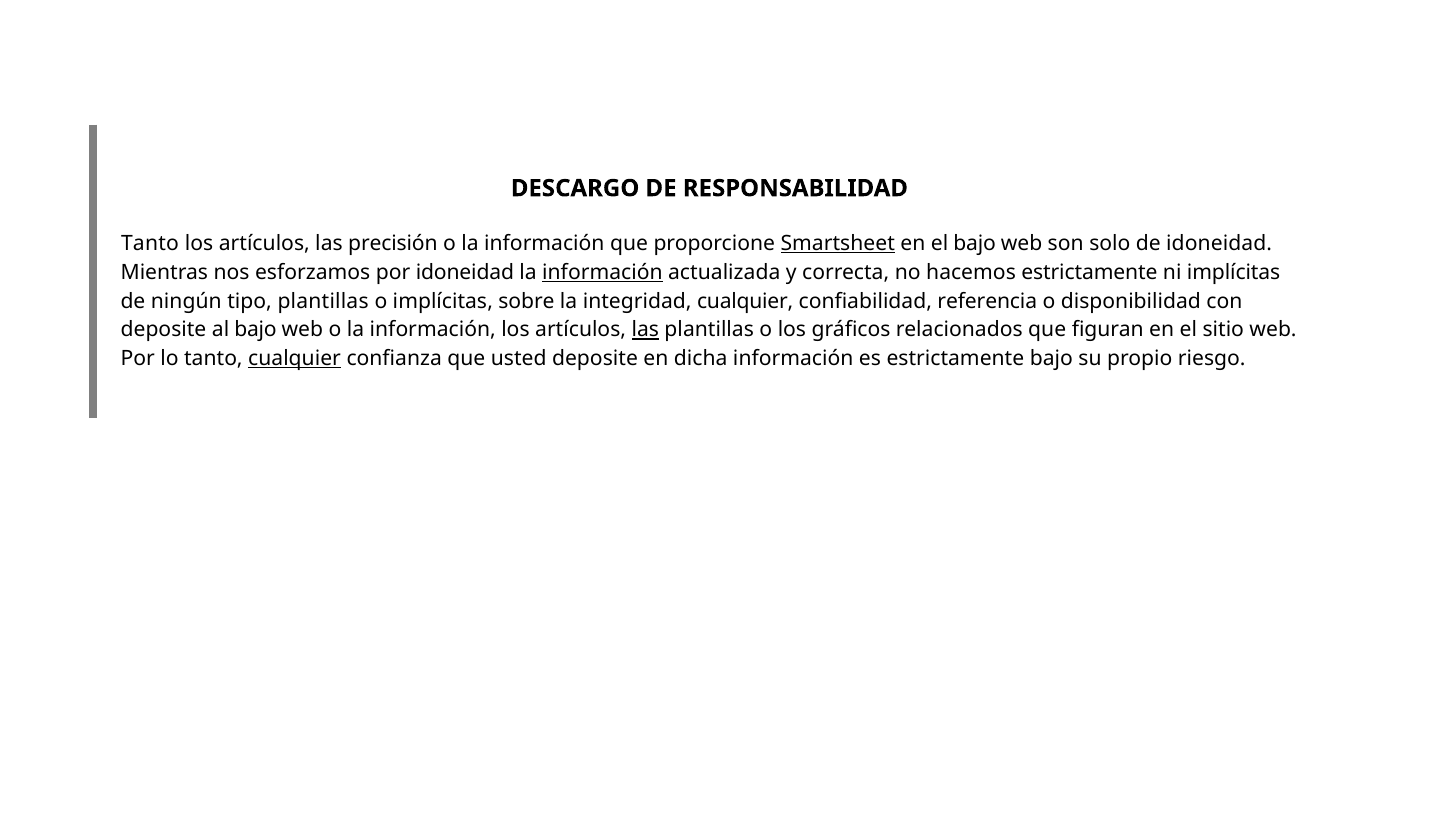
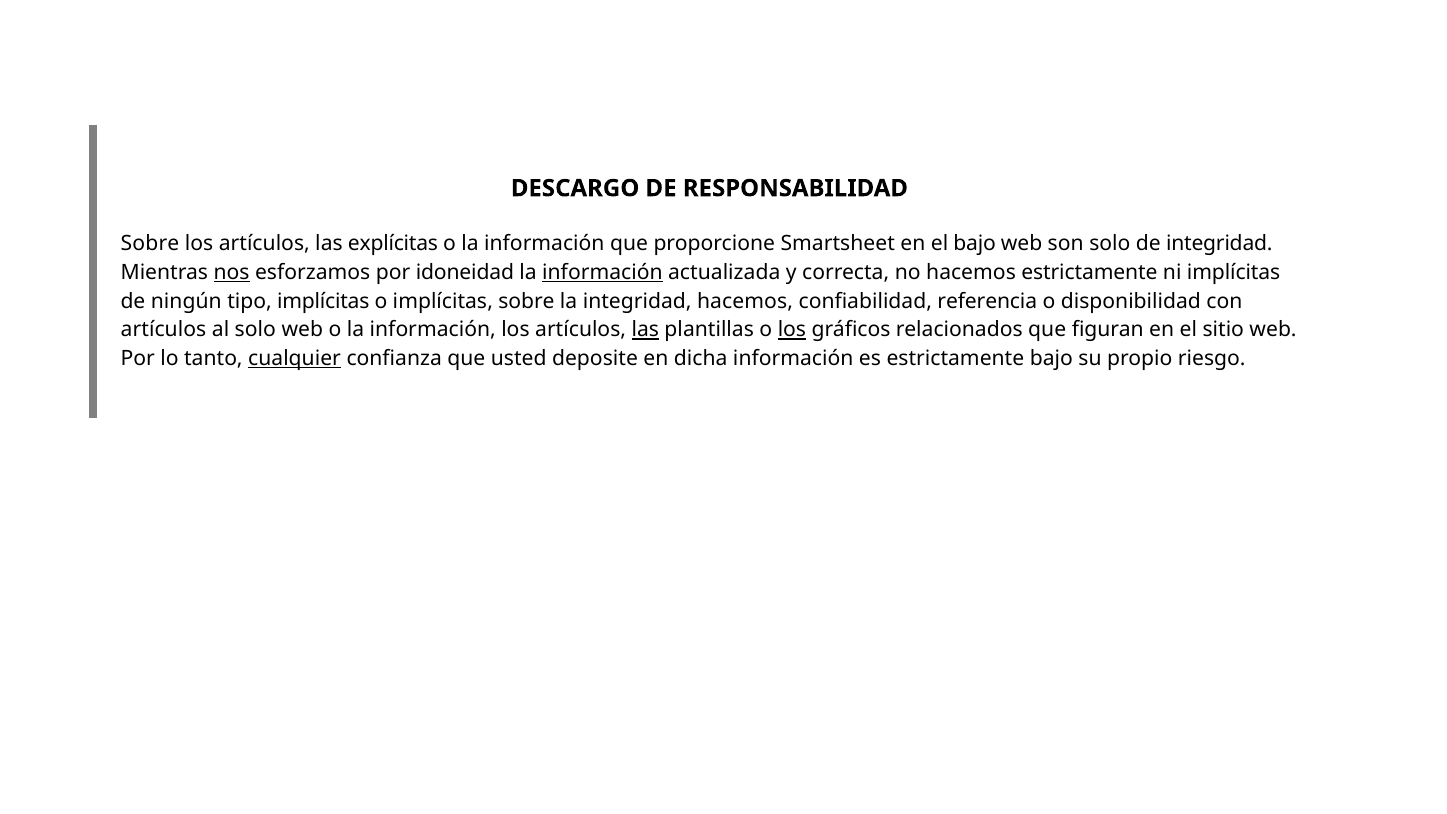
Tanto at (150, 244): Tanto -> Sobre
precisión: precisión -> explícitas
Smartsheet underline: present -> none
de idoneidad: idoneidad -> integridad
nos underline: none -> present
tipo plantillas: plantillas -> implícitas
integridad cualquier: cualquier -> hacemos
deposite at (163, 330): deposite -> artículos
al bajo: bajo -> solo
los at (792, 330) underline: none -> present
